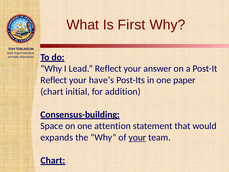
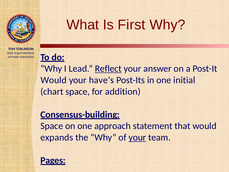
Reflect at (108, 69) underline: none -> present
Reflect at (54, 80): Reflect -> Would
paper: paper -> initial
chart initial: initial -> space
attention: attention -> approach
Chart at (53, 160): Chart -> Pages
